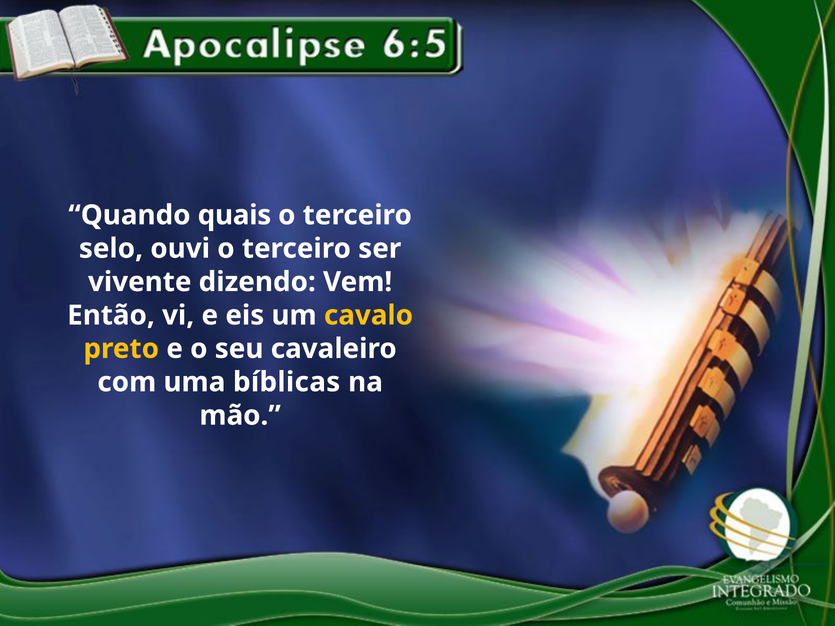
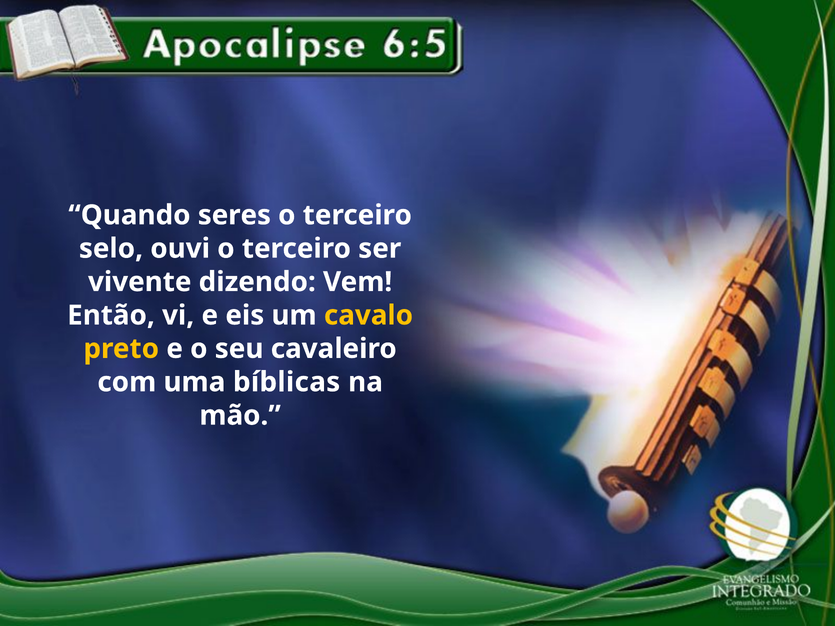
quais: quais -> seres
